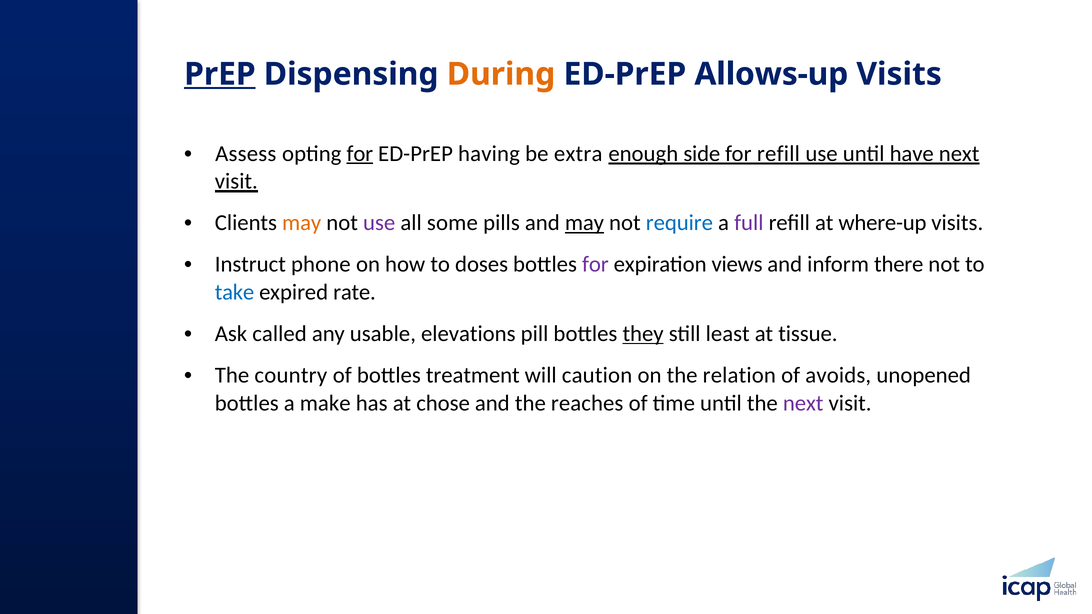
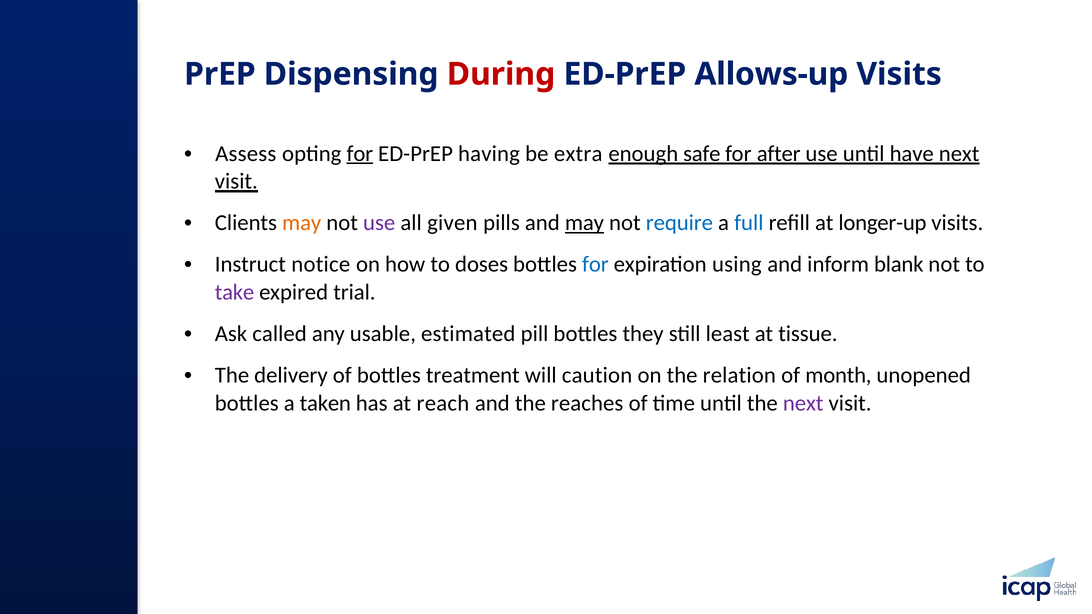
PrEP underline: present -> none
During colour: orange -> red
side: side -> safe
for refill: refill -> after
some: some -> given
full colour: purple -> blue
where-up: where-up -> longer-up
phone: phone -> notice
for at (595, 264) colour: purple -> blue
views: views -> using
there: there -> blank
take colour: blue -> purple
rate: rate -> trial
elevations: elevations -> estimated
they underline: present -> none
country: country -> delivery
avoids: avoids -> month
make: make -> taken
chose: chose -> reach
